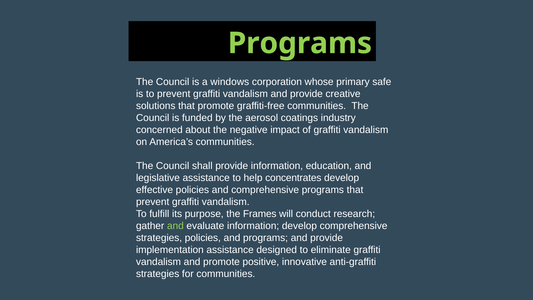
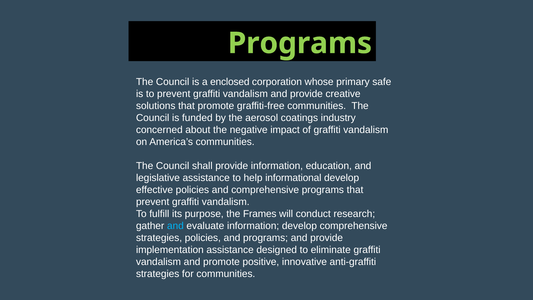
windows: windows -> enclosed
concentrates: concentrates -> informational
and at (175, 226) colour: light green -> light blue
